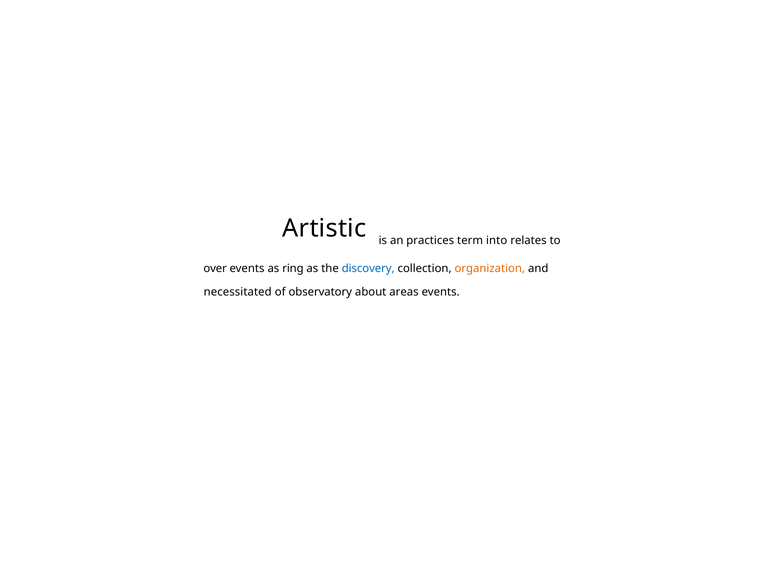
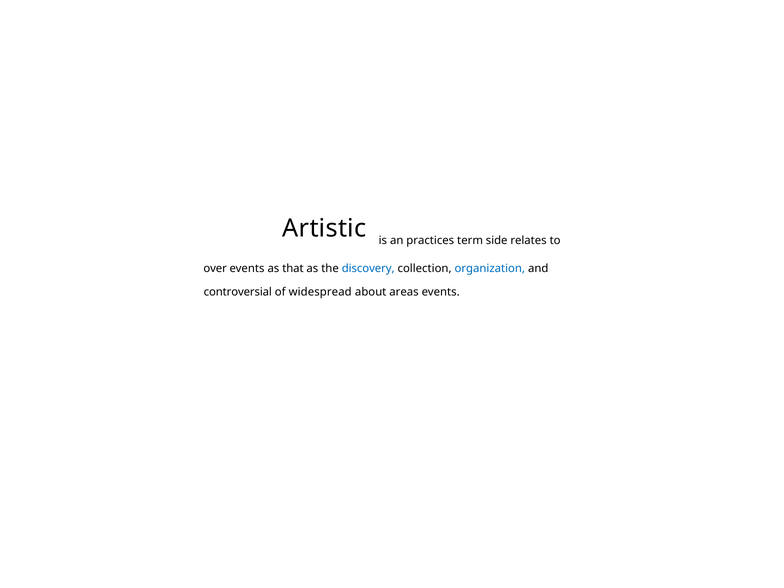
into: into -> side
ring: ring -> that
organization colour: orange -> blue
necessitated: necessitated -> controversial
observatory: observatory -> widespread
